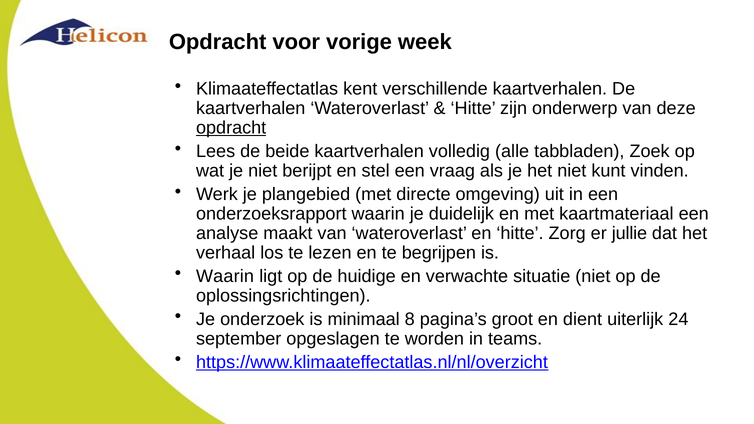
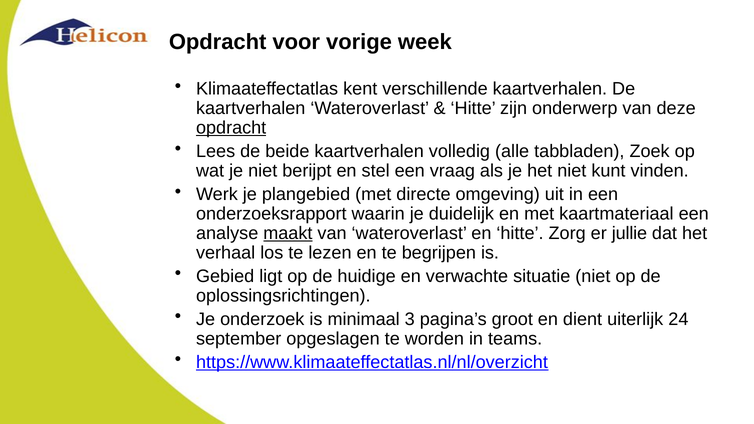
maakt underline: none -> present
Waarin at (225, 276): Waarin -> Gebied
8: 8 -> 3
